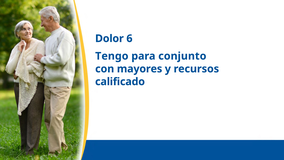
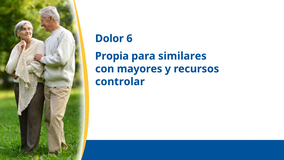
Tengo: Tengo -> Propia
conjunto: conjunto -> similares
calificado: calificado -> controlar
